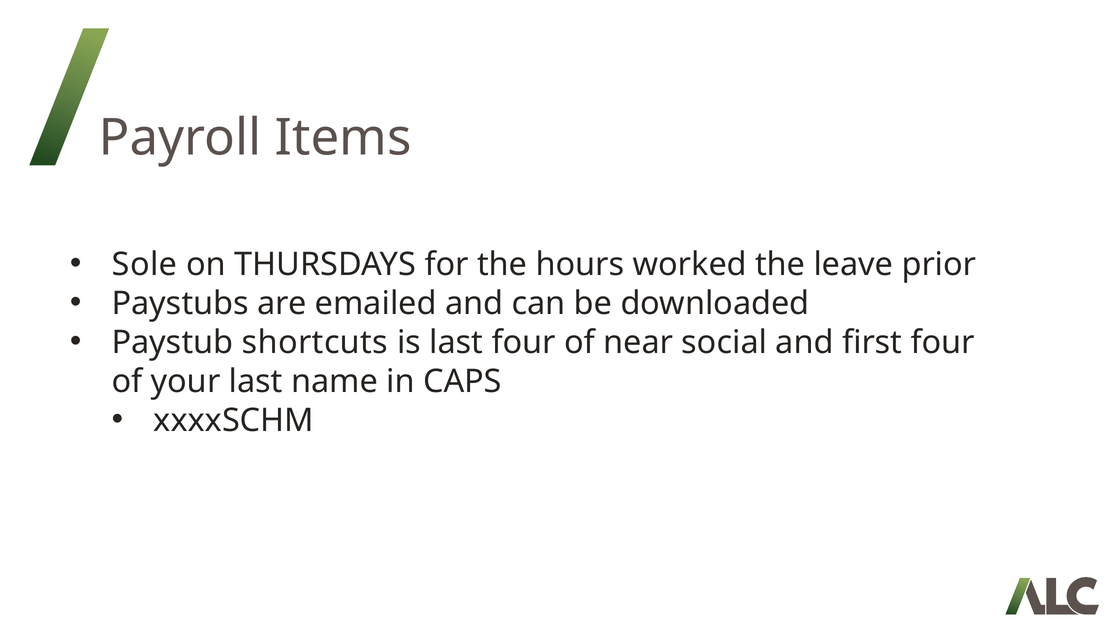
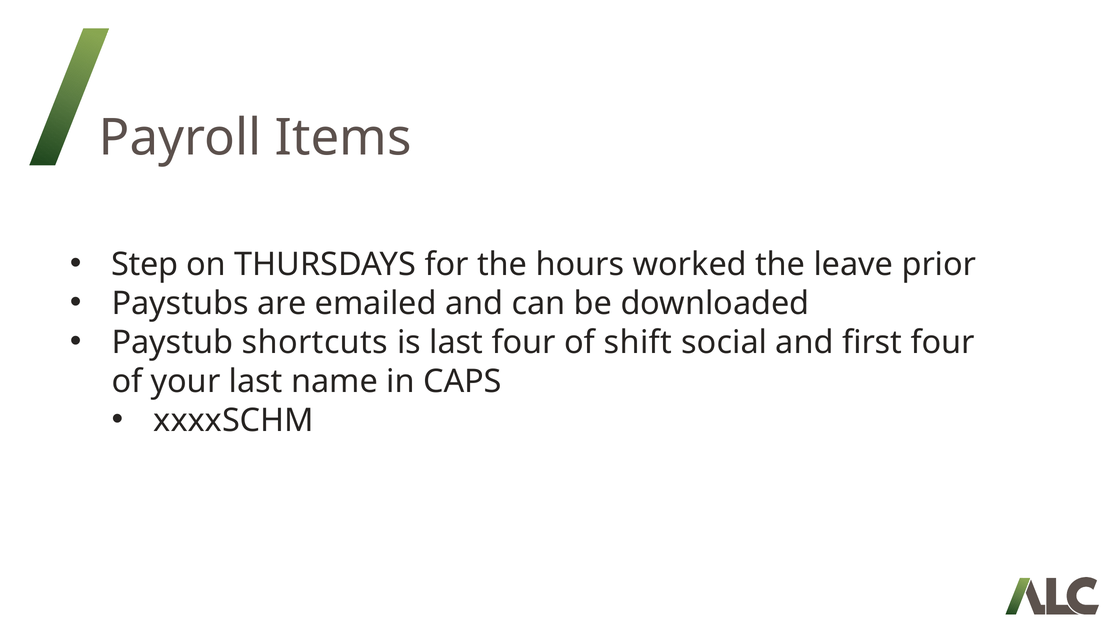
Sole: Sole -> Step
near: near -> shift
